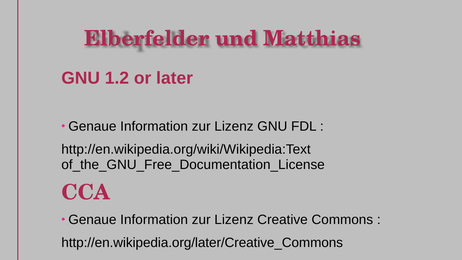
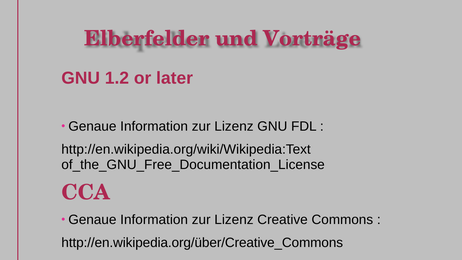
Matthias: Matthias -> Vorträge
http://en.wikipedia.org/later/Creative_Commons: http://en.wikipedia.org/later/Creative_Commons -> http://en.wikipedia.org/über/Creative_Commons
